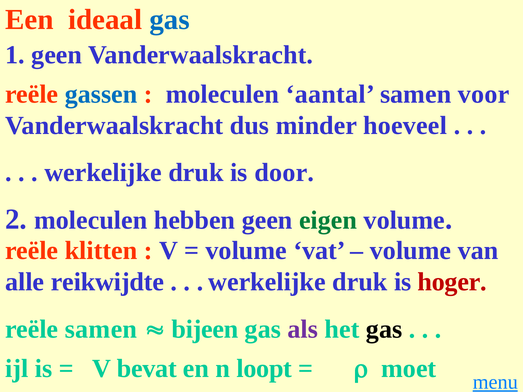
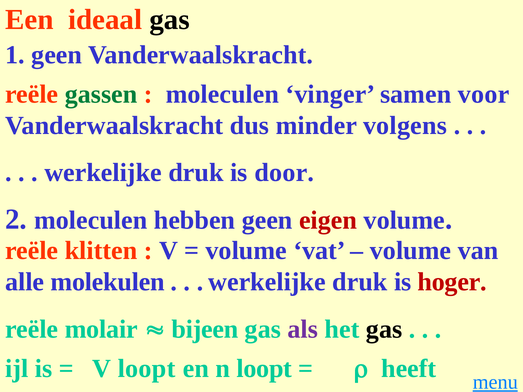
gas at (169, 19) colour: blue -> black
gassen colour: blue -> green
aantal: aantal -> vinger
hoeveel: hoeveel -> volgens
eigen colour: green -> red
reikwijdte: reikwijdte -> molekulen
reële samen: samen -> molair
V bevat: bevat -> loopt
moet: moet -> heeft
